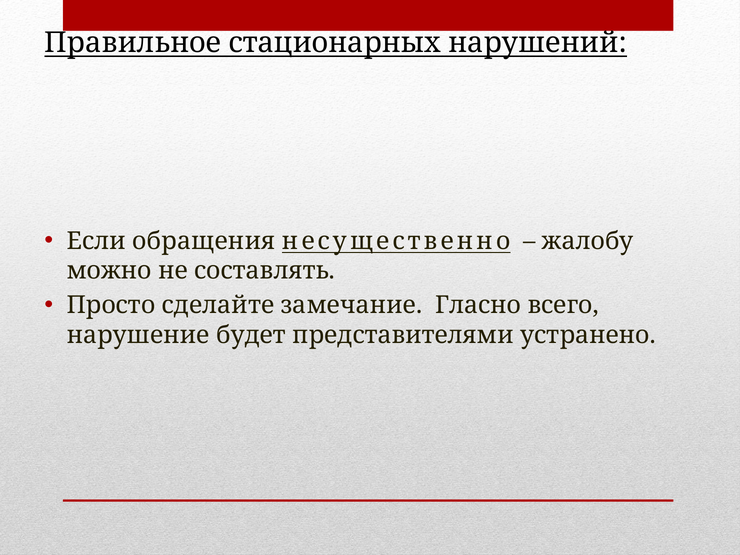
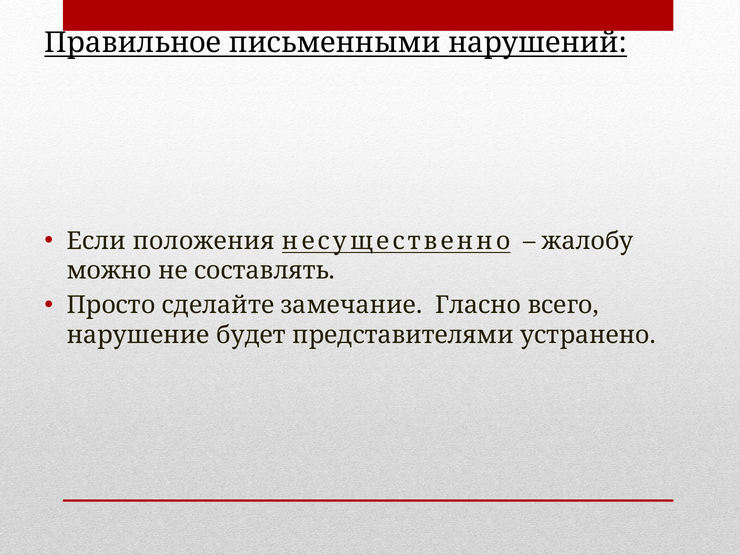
стационарных: стационарных -> письменными
обращения: обращения -> положения
